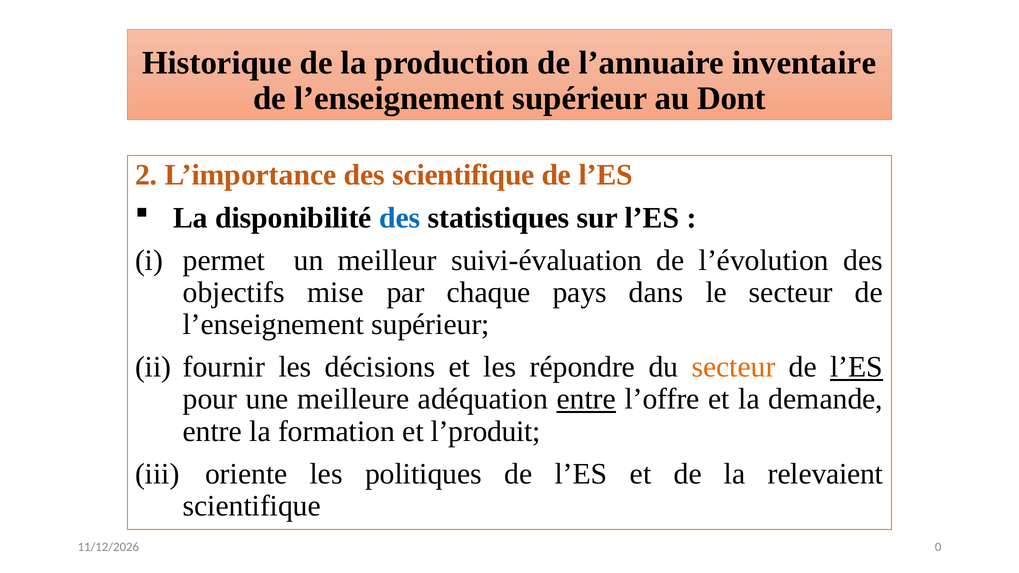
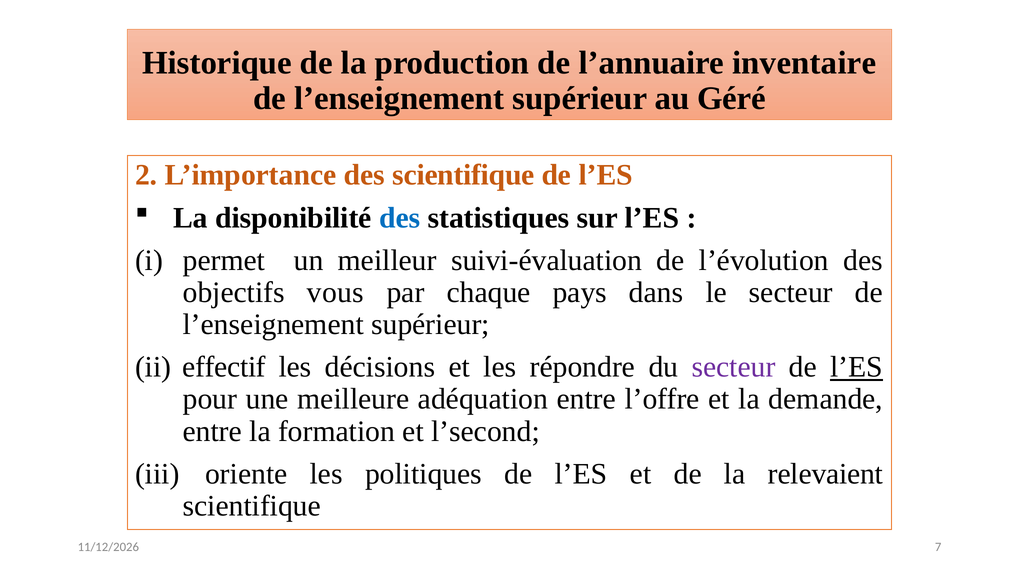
Dont: Dont -> Géré
mise: mise -> vous
fournir: fournir -> effectif
secteur at (734, 367) colour: orange -> purple
entre at (586, 399) underline: present -> none
l’produit: l’produit -> l’second
0: 0 -> 7
